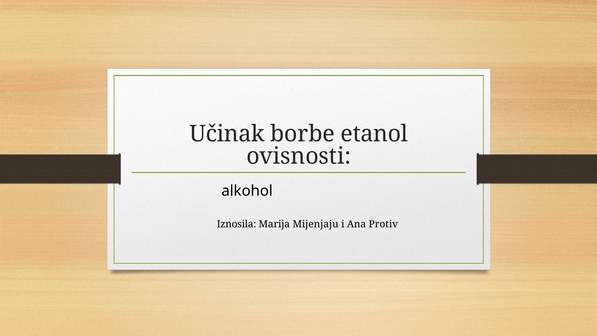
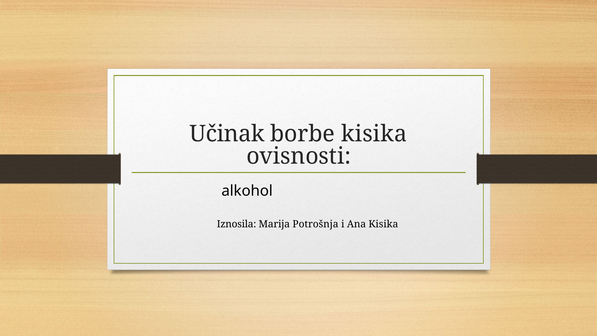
borbe etanol: etanol -> kisika
Mijenjaju: Mijenjaju -> Potrošnja
Ana Protiv: Protiv -> Kisika
